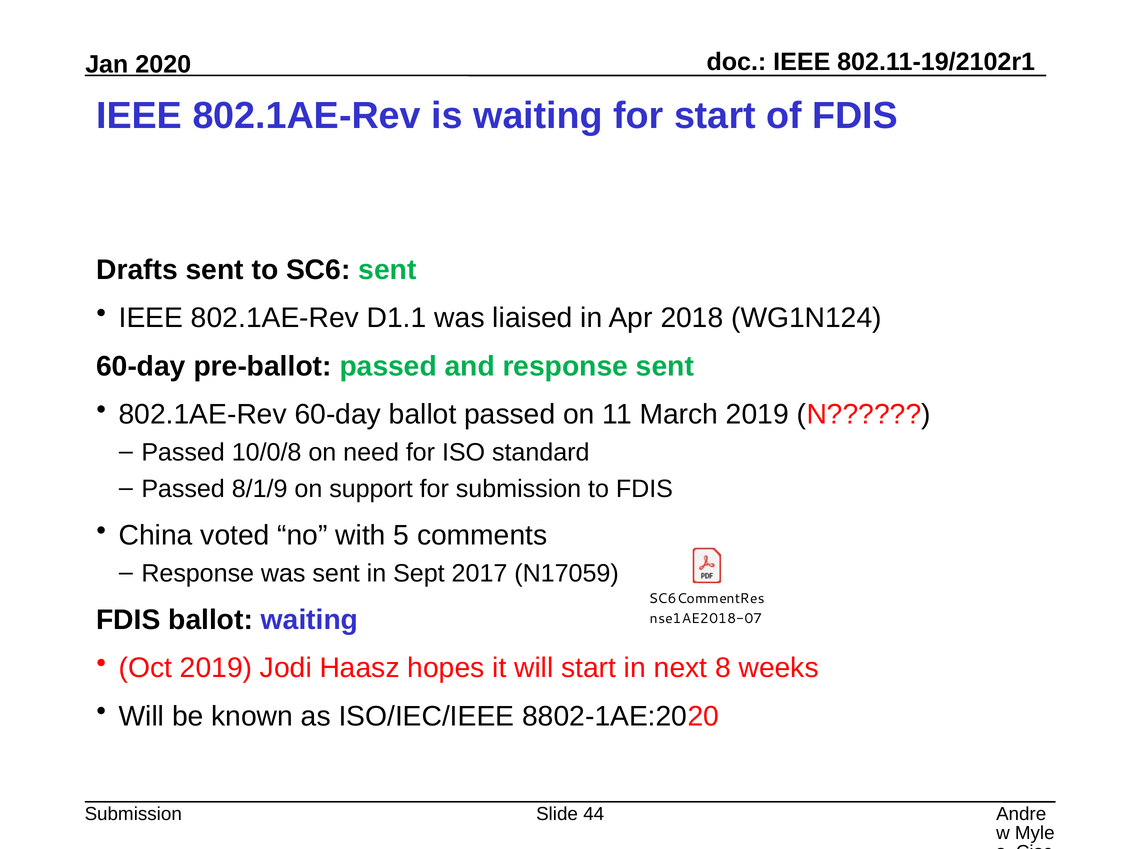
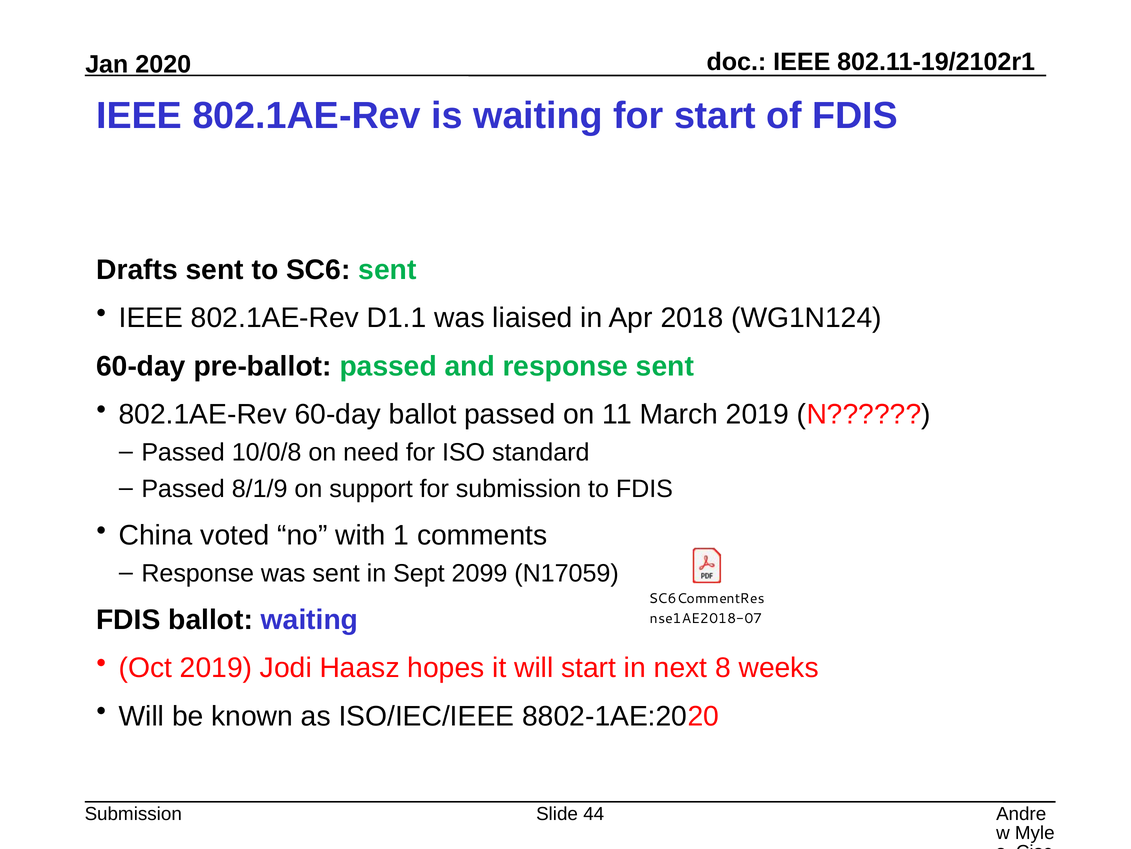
5: 5 -> 1
2017: 2017 -> 2099
